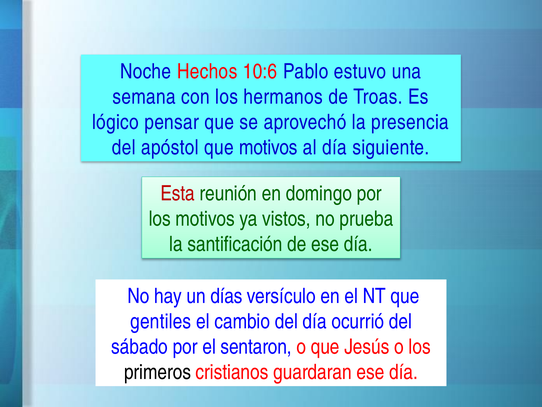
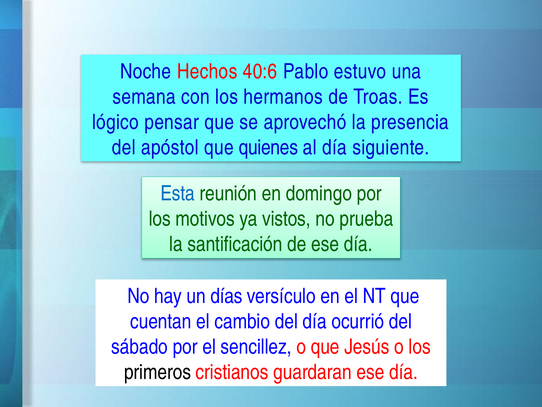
10:6: 10:6 -> 40:6
que motivos: motivos -> quienes
Esta colour: red -> blue
gentiles: gentiles -> cuentan
sentaron: sentaron -> sencillez
